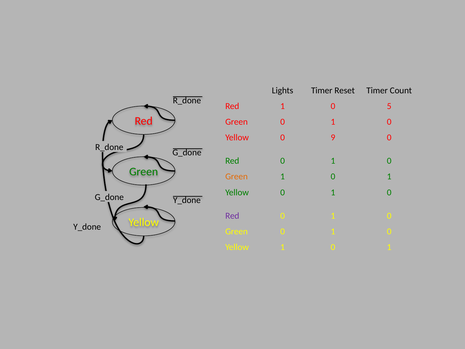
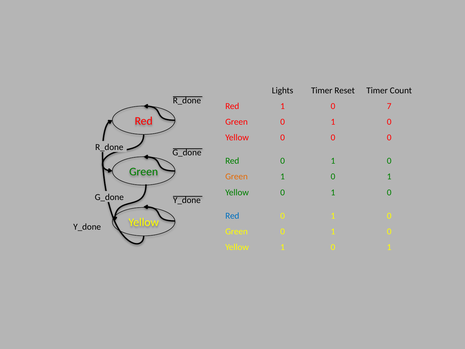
5: 5 -> 7
Yellow 0 9: 9 -> 0
Red at (232, 216) colour: purple -> blue
